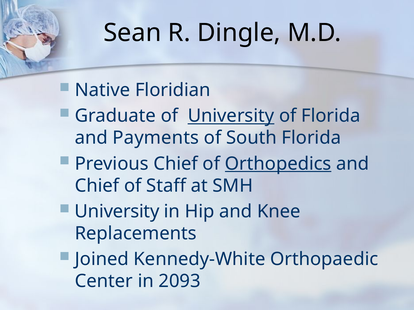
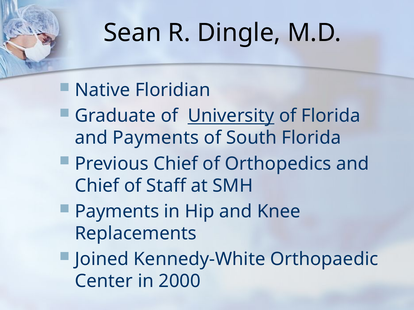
Orthopedics underline: present -> none
University at (117, 212): University -> Payments
2093: 2093 -> 2000
